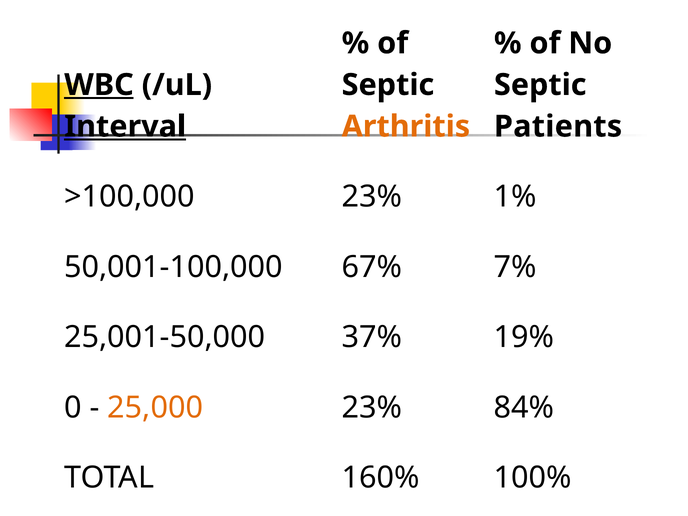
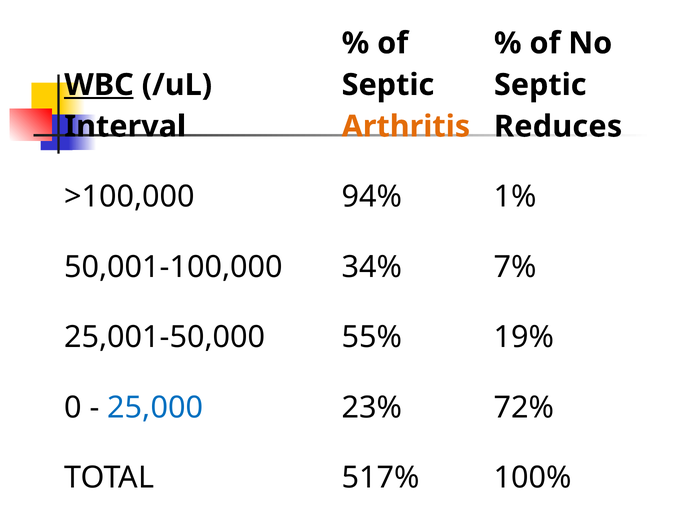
Interval underline: present -> none
Patients: Patients -> Reduces
>100,000 23%: 23% -> 94%
67%: 67% -> 34%
37%: 37% -> 55%
25,000 colour: orange -> blue
84%: 84% -> 72%
160%: 160% -> 517%
